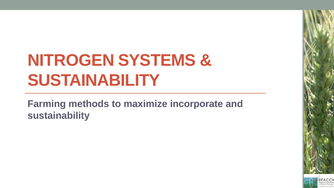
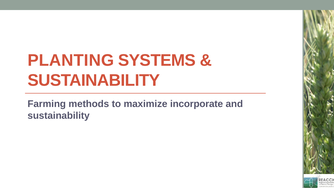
NITROGEN: NITROGEN -> PLANTING
